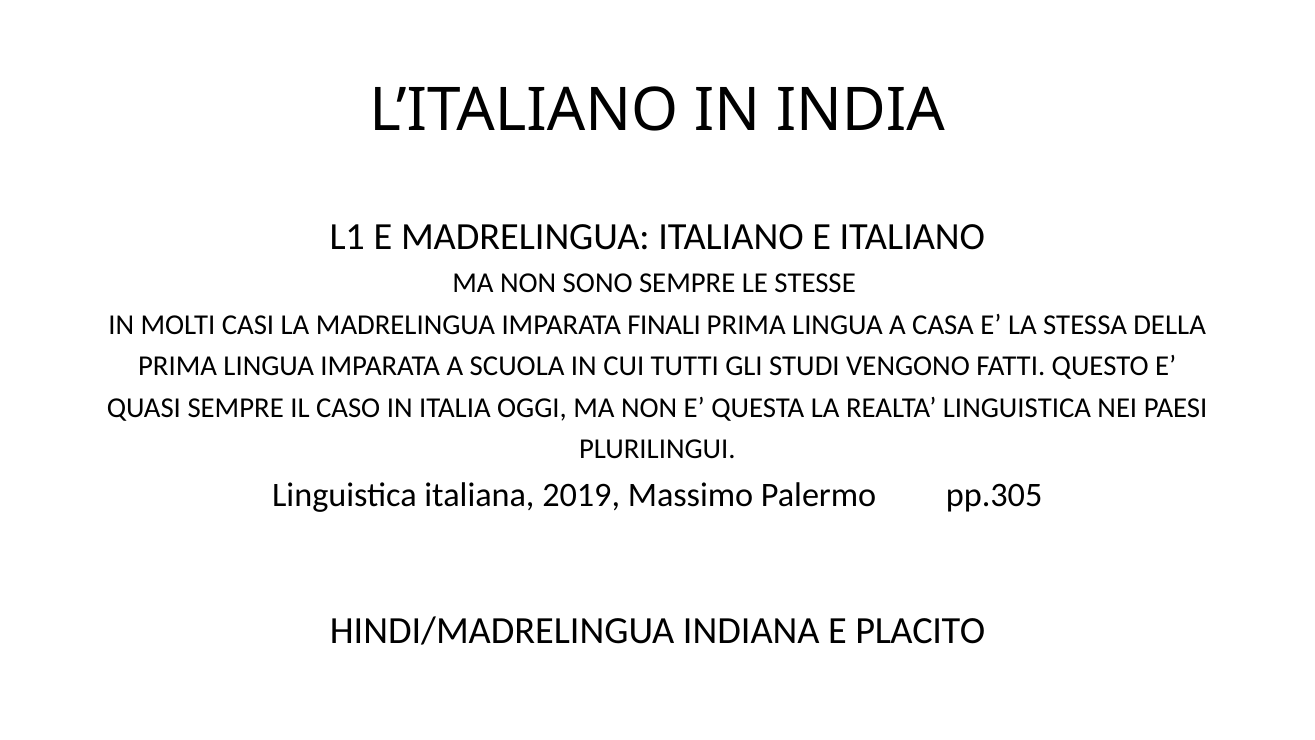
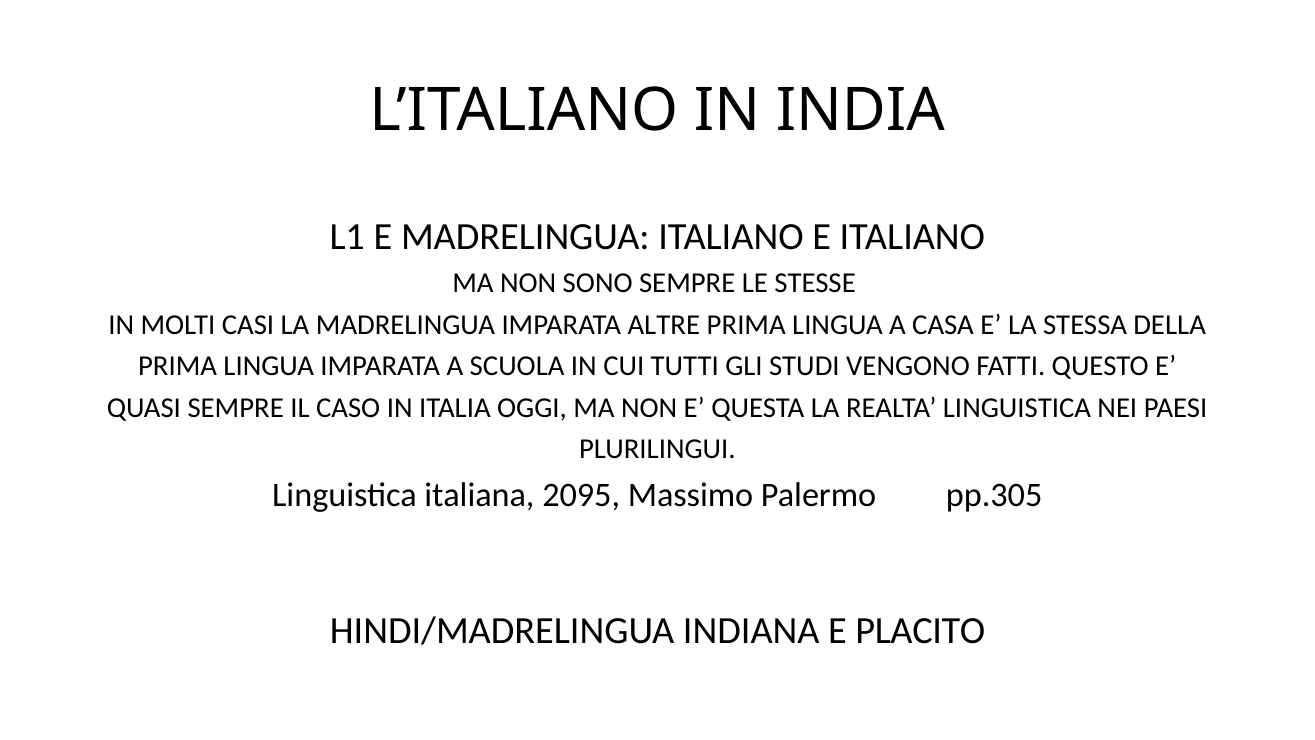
FINALI: FINALI -> ALTRE
2019: 2019 -> 2095
